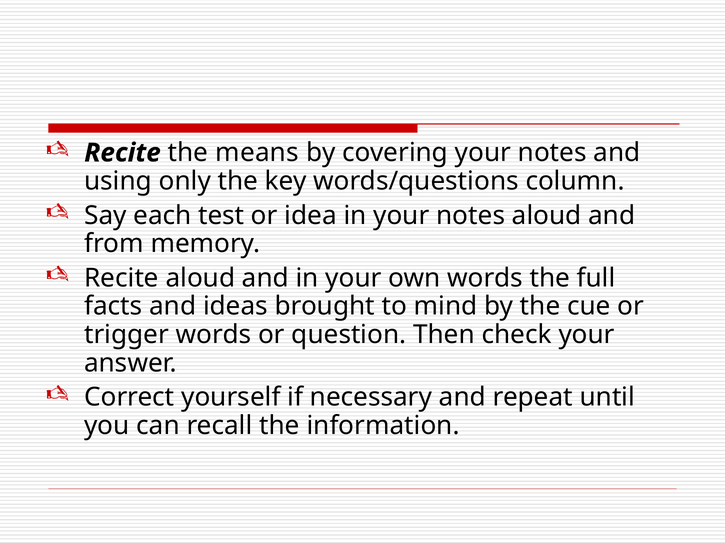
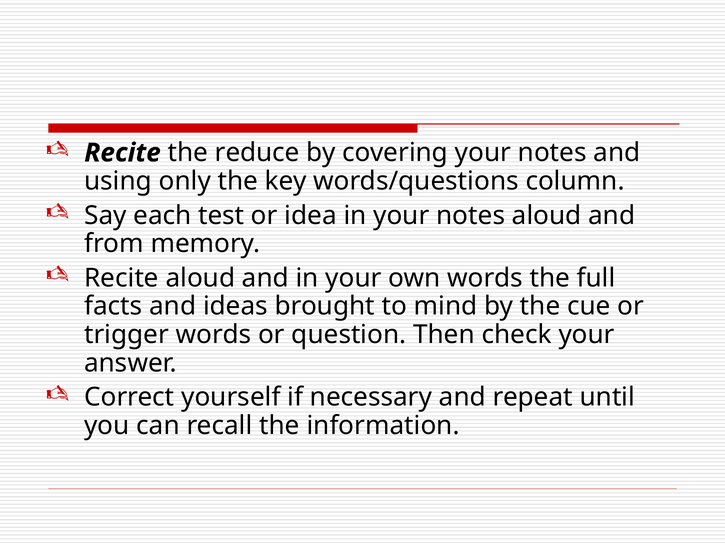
means: means -> reduce
